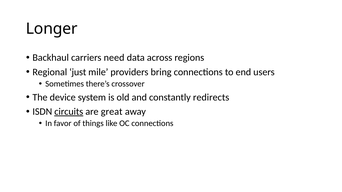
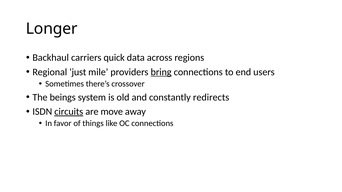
need: need -> quick
bring underline: none -> present
device: device -> beings
great: great -> move
